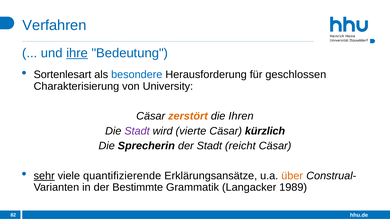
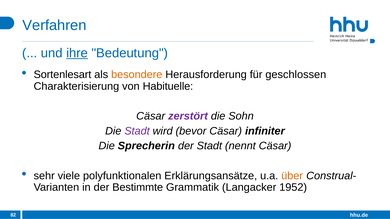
besondere colour: blue -> orange
University: University -> Habituelle
zerstört colour: orange -> purple
Ihren: Ihren -> Sohn
vierte: vierte -> bevor
kürzlich: kürzlich -> infiniter
reicht: reicht -> nennt
sehr underline: present -> none
quantifizierende: quantifizierende -> polyfunktionalen
1989: 1989 -> 1952
